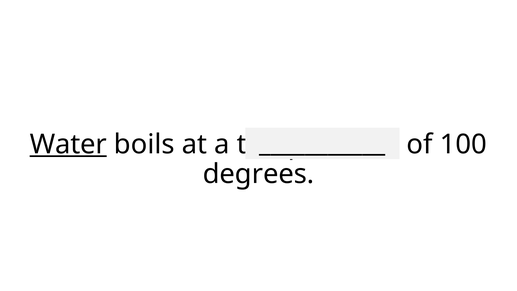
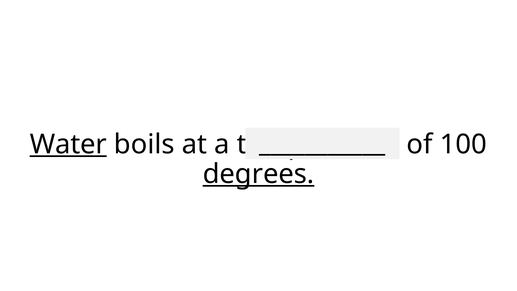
degrees underline: none -> present
